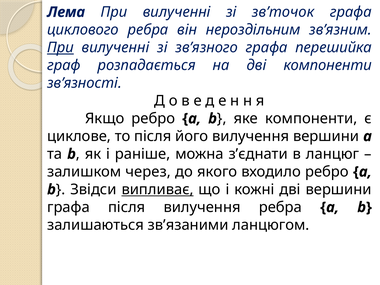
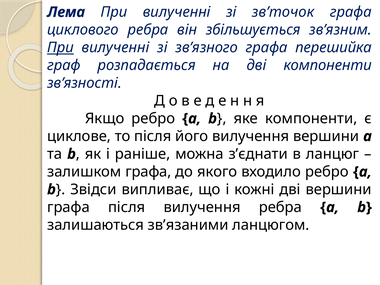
нероздільним: нероздільним -> збільшується
залишком через: через -> графа
випливає underline: present -> none
